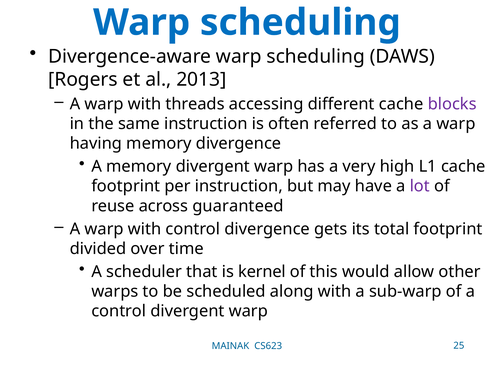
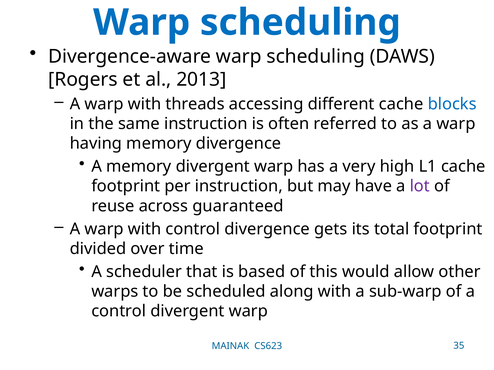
blocks colour: purple -> blue
kernel: kernel -> based
25: 25 -> 35
